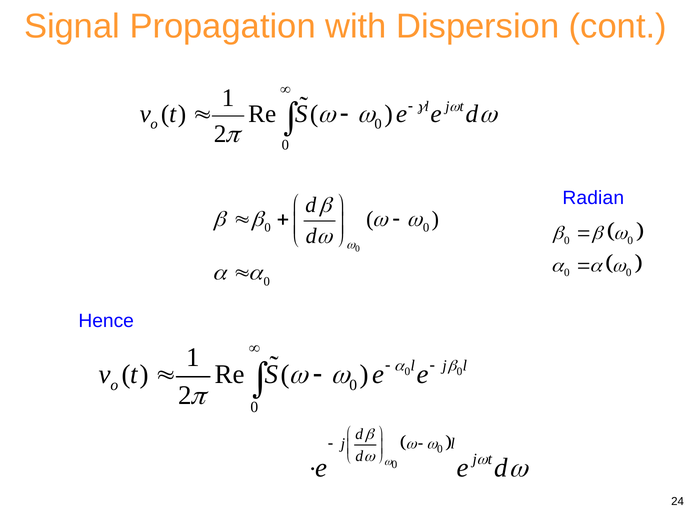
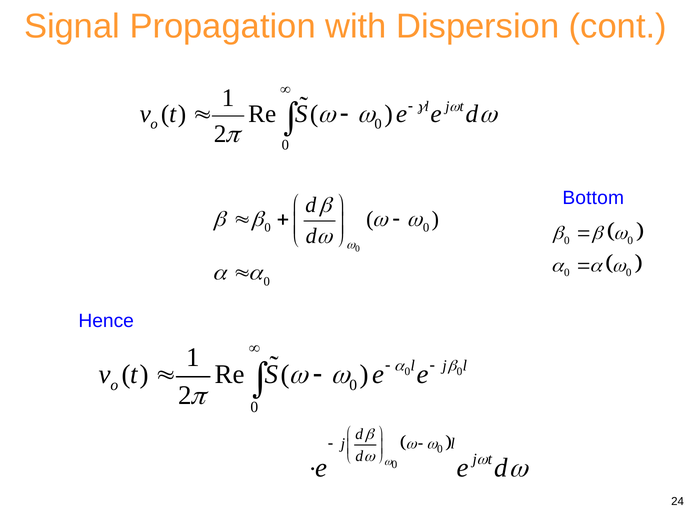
Radian: Radian -> Bottom
